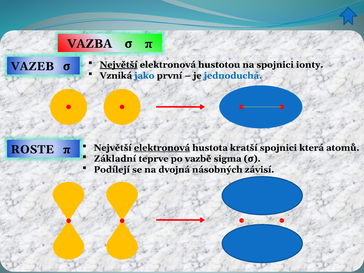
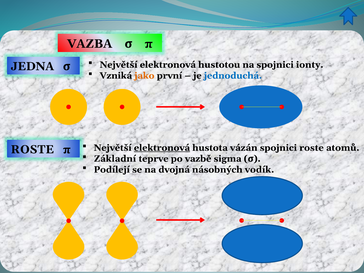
Největší at (119, 65) underline: present -> none
VAZEB: VAZEB -> JEDNA
jako colour: blue -> orange
kratší: kratší -> vázán
spojnici která: která -> roste
závisí: závisí -> vodík
